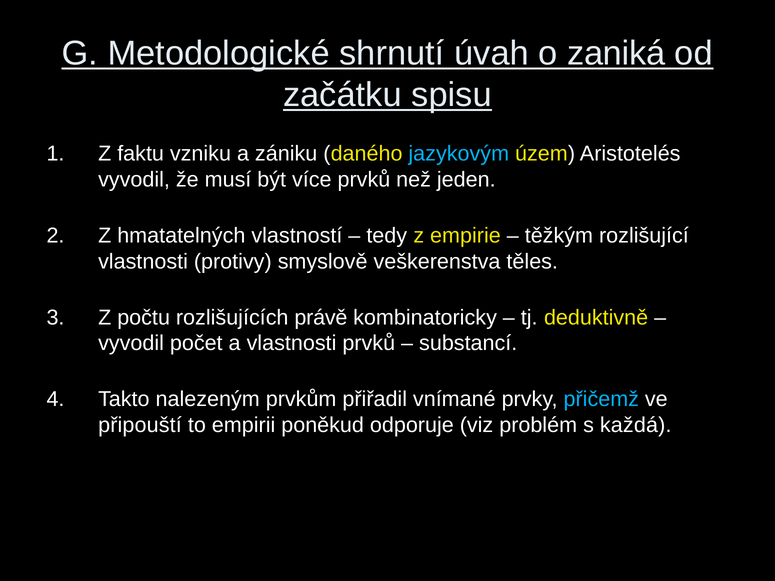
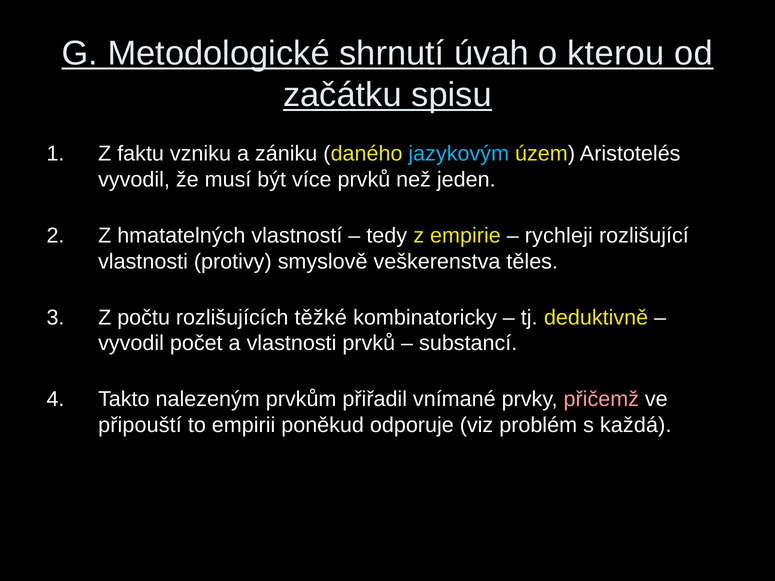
zaniká: zaniká -> kterou
těžkým: těžkým -> rychleji
právě: právě -> těžké
přičemž colour: light blue -> pink
